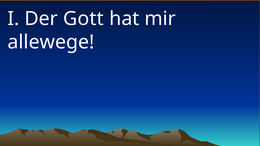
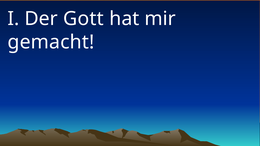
allewege: allewege -> gemacht
